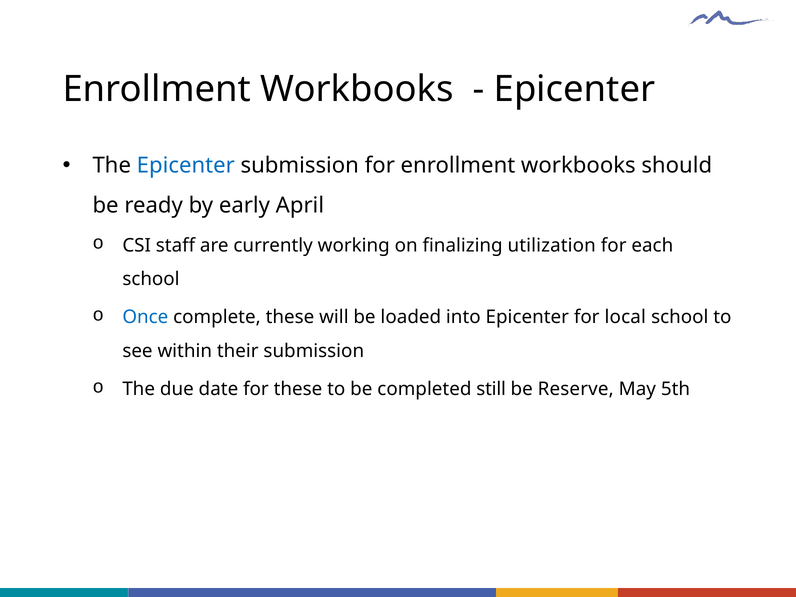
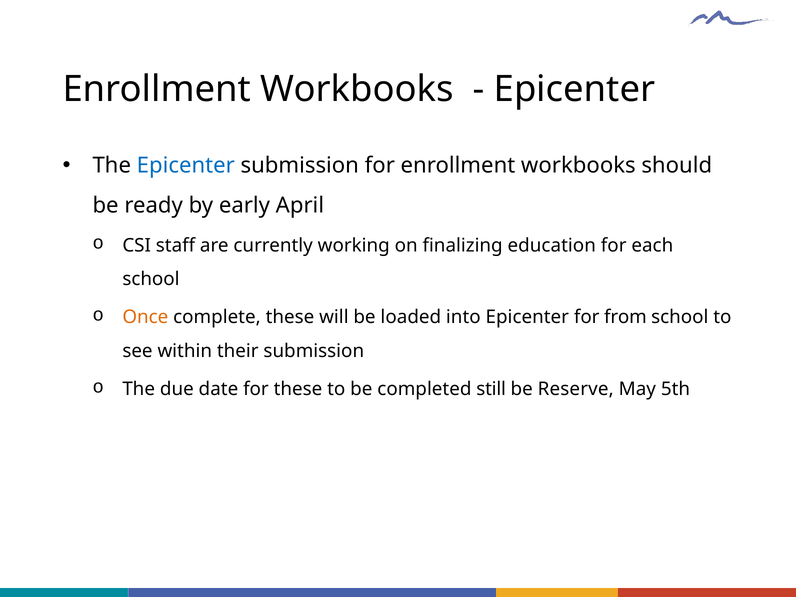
utilization: utilization -> education
Once colour: blue -> orange
local: local -> from
